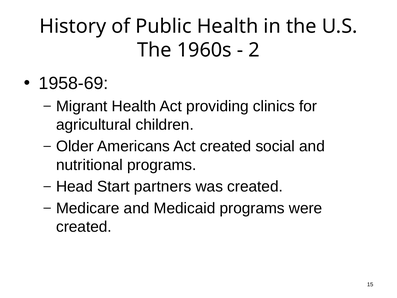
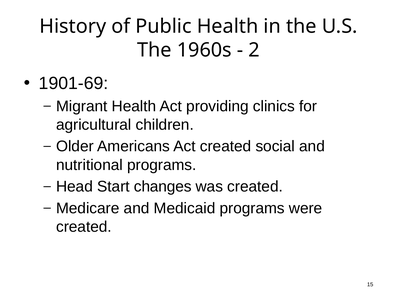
1958-69: 1958-69 -> 1901-69
partners: partners -> changes
